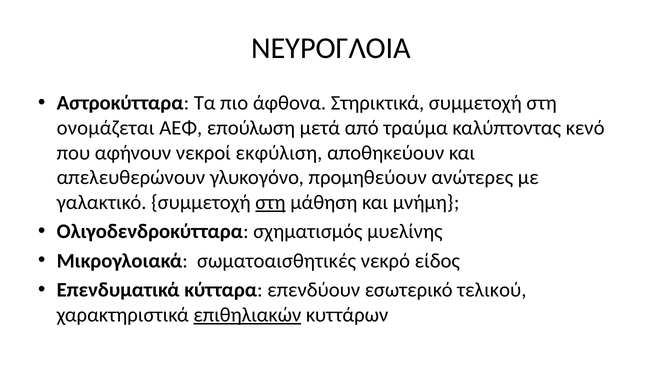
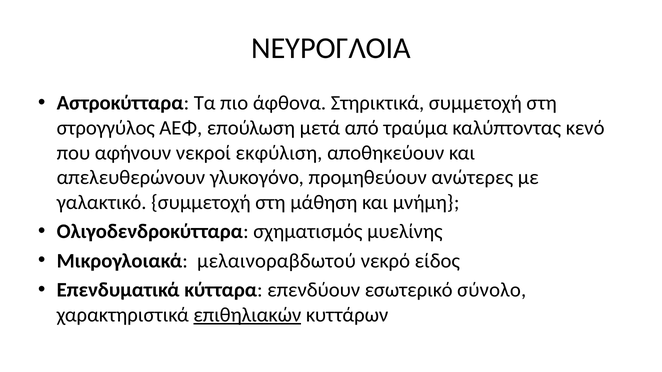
ονομάζεται: ονομάζεται -> στρογγύλος
στη at (270, 203) underline: present -> none
σωματοαισθητικές: σωματοαισθητικές -> μελαινοραβδωτού
τελικού: τελικού -> σύνολο
